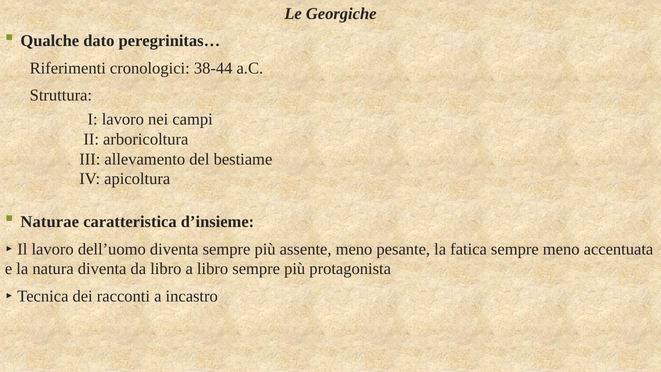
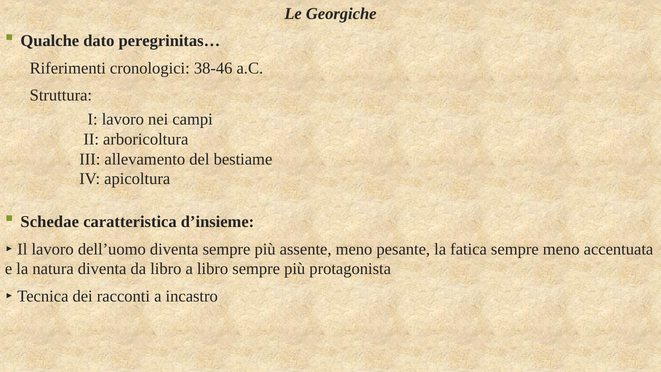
38-44: 38-44 -> 38-46
Naturae: Naturae -> Schedae
